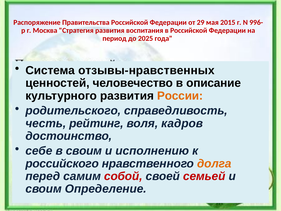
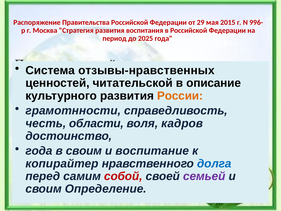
человечество: человечество -> читательской
родительского: родительского -> грамотнности
рейтинг: рейтинг -> области
себе at (39, 151): себе -> года
исполнению: исполнению -> воспитание
российского: российского -> копирайтер
долга colour: orange -> blue
семьей colour: red -> purple
